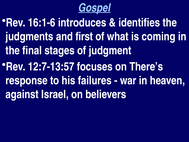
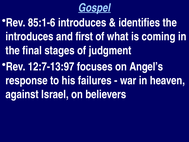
16:1-6: 16:1-6 -> 85:1-6
judgments at (29, 37): judgments -> introduces
12:7-13:57: 12:7-13:57 -> 12:7-13:97
There’s: There’s -> Angel’s
